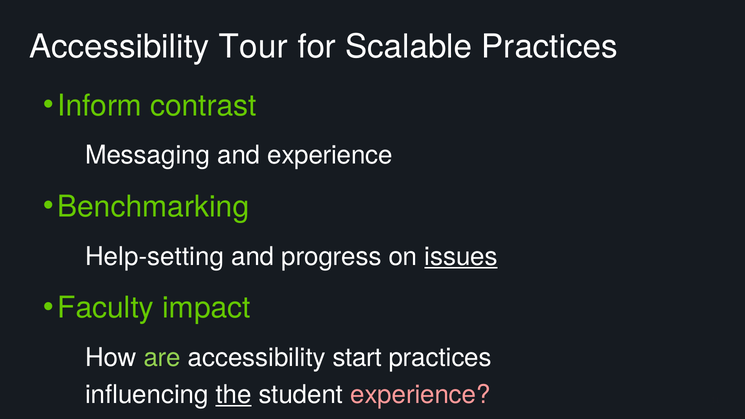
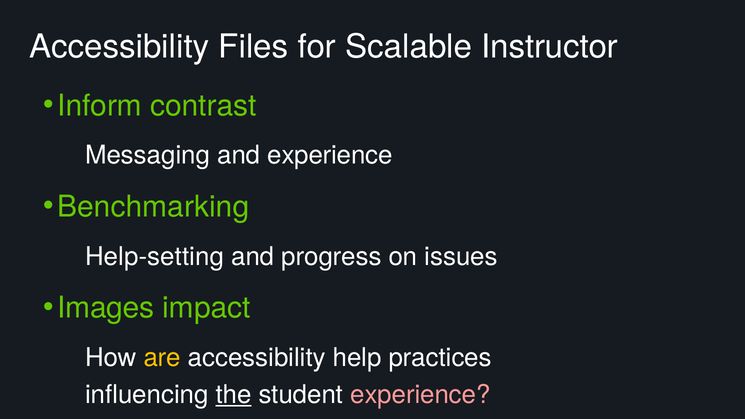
Tour: Tour -> Files
Scalable Practices: Practices -> Instructor
issues underline: present -> none
Faculty: Faculty -> Images
are colour: light green -> yellow
start: start -> help
